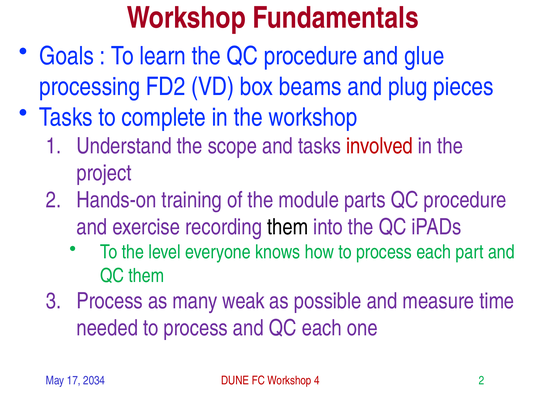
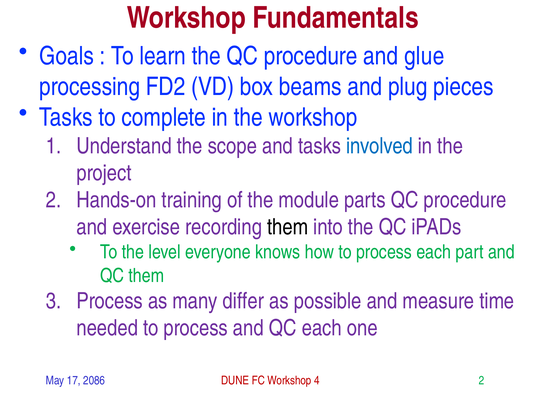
involved colour: red -> blue
weak: weak -> differ
2034: 2034 -> 2086
